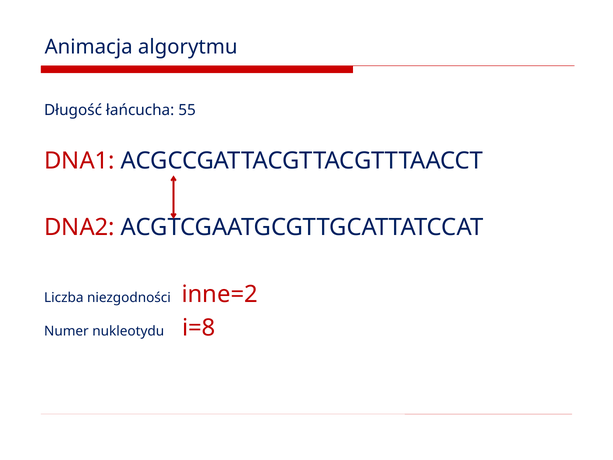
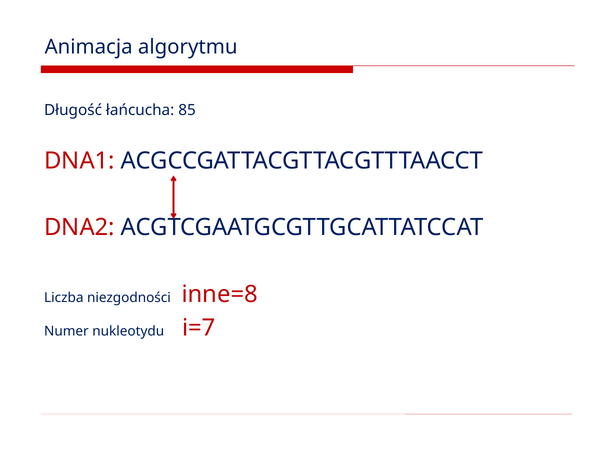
55: 55 -> 85
inne=2: inne=2 -> inne=8
i=8: i=8 -> i=7
